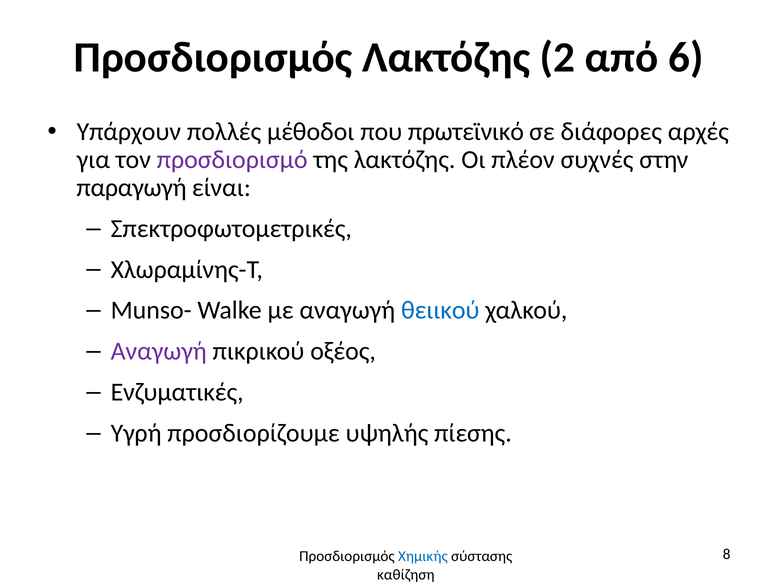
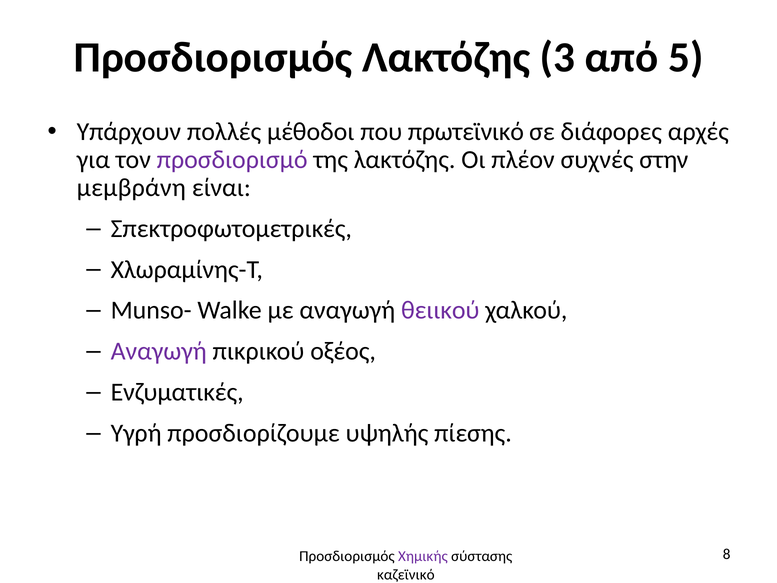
2: 2 -> 3
6: 6 -> 5
παραγωγή: παραγωγή -> μεμβράνη
θειικού colour: blue -> purple
Χημικής colour: blue -> purple
καθίζηση: καθίζηση -> καζεϊνικό
